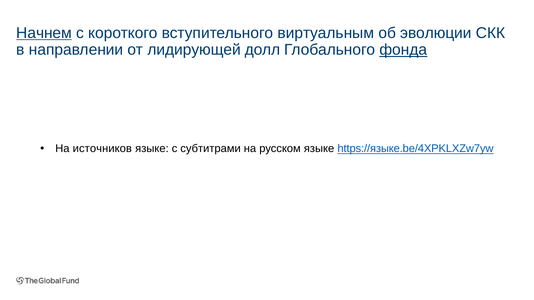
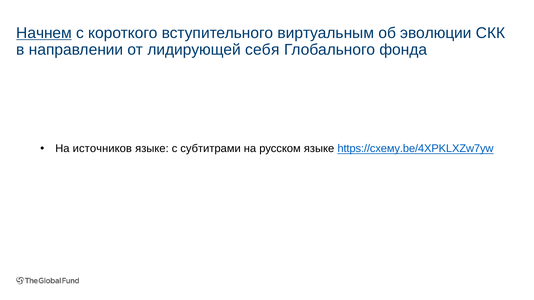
долл: долл -> себя
фонда underline: present -> none
https://языке.be/4XPKLXZw7yw: https://языке.be/4XPKLXZw7yw -> https://схему.be/4XPKLXZw7yw
